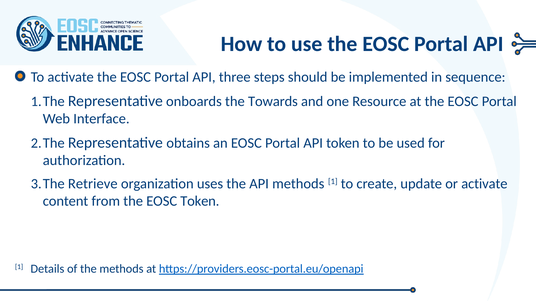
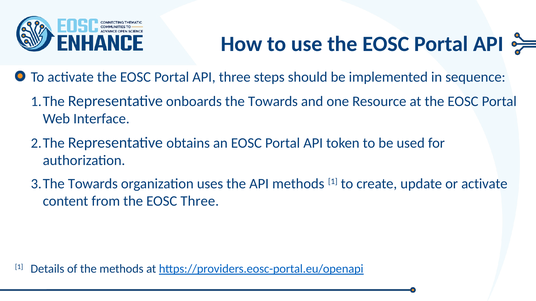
Retrieve at (93, 184): Retrieve -> Towards
EOSC Token: Token -> Three
